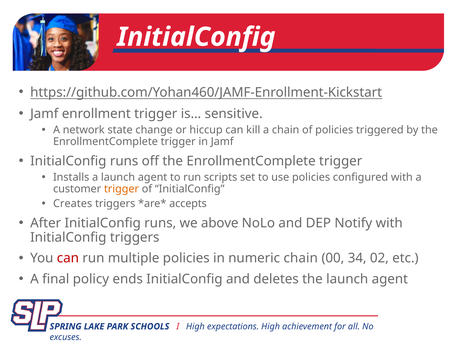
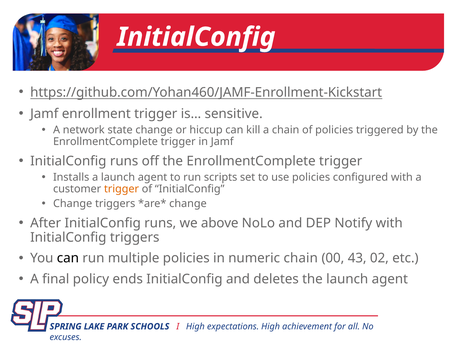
Creates at (73, 204): Creates -> Change
accepts at (188, 204): accepts -> change
can at (68, 258) colour: red -> black
34: 34 -> 43
